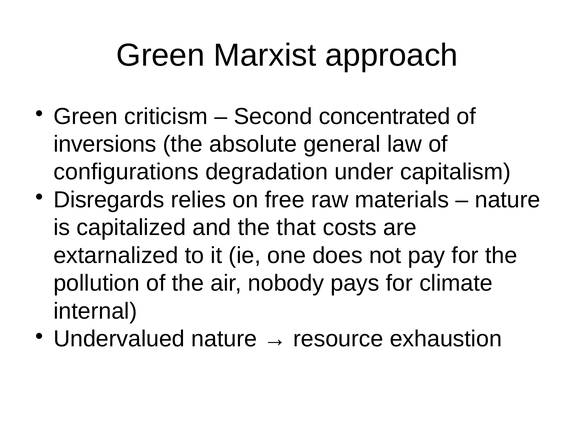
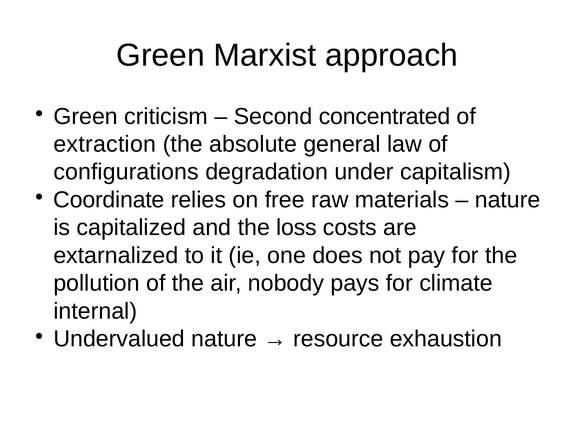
inversions: inversions -> extraction
Disregards: Disregards -> Coordinate
that: that -> loss
